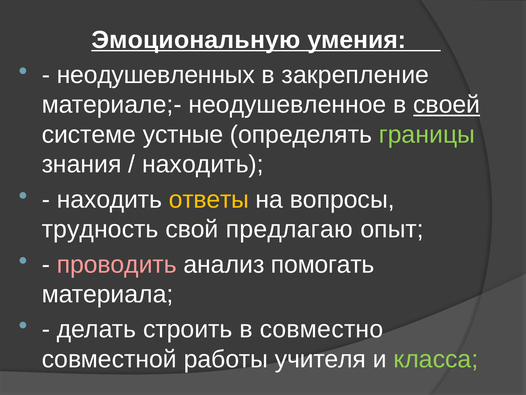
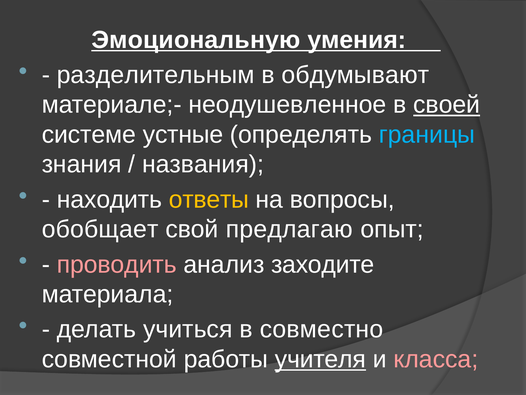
неодушевленных: неодушевленных -> разделительным
закрепление: закрепление -> обдумывают
границы colour: light green -> light blue
находить at (203, 164): находить -> названия
трудность: трудность -> обобщает
помогать: помогать -> заходите
строить: строить -> учиться
учителя underline: none -> present
класса colour: light green -> pink
